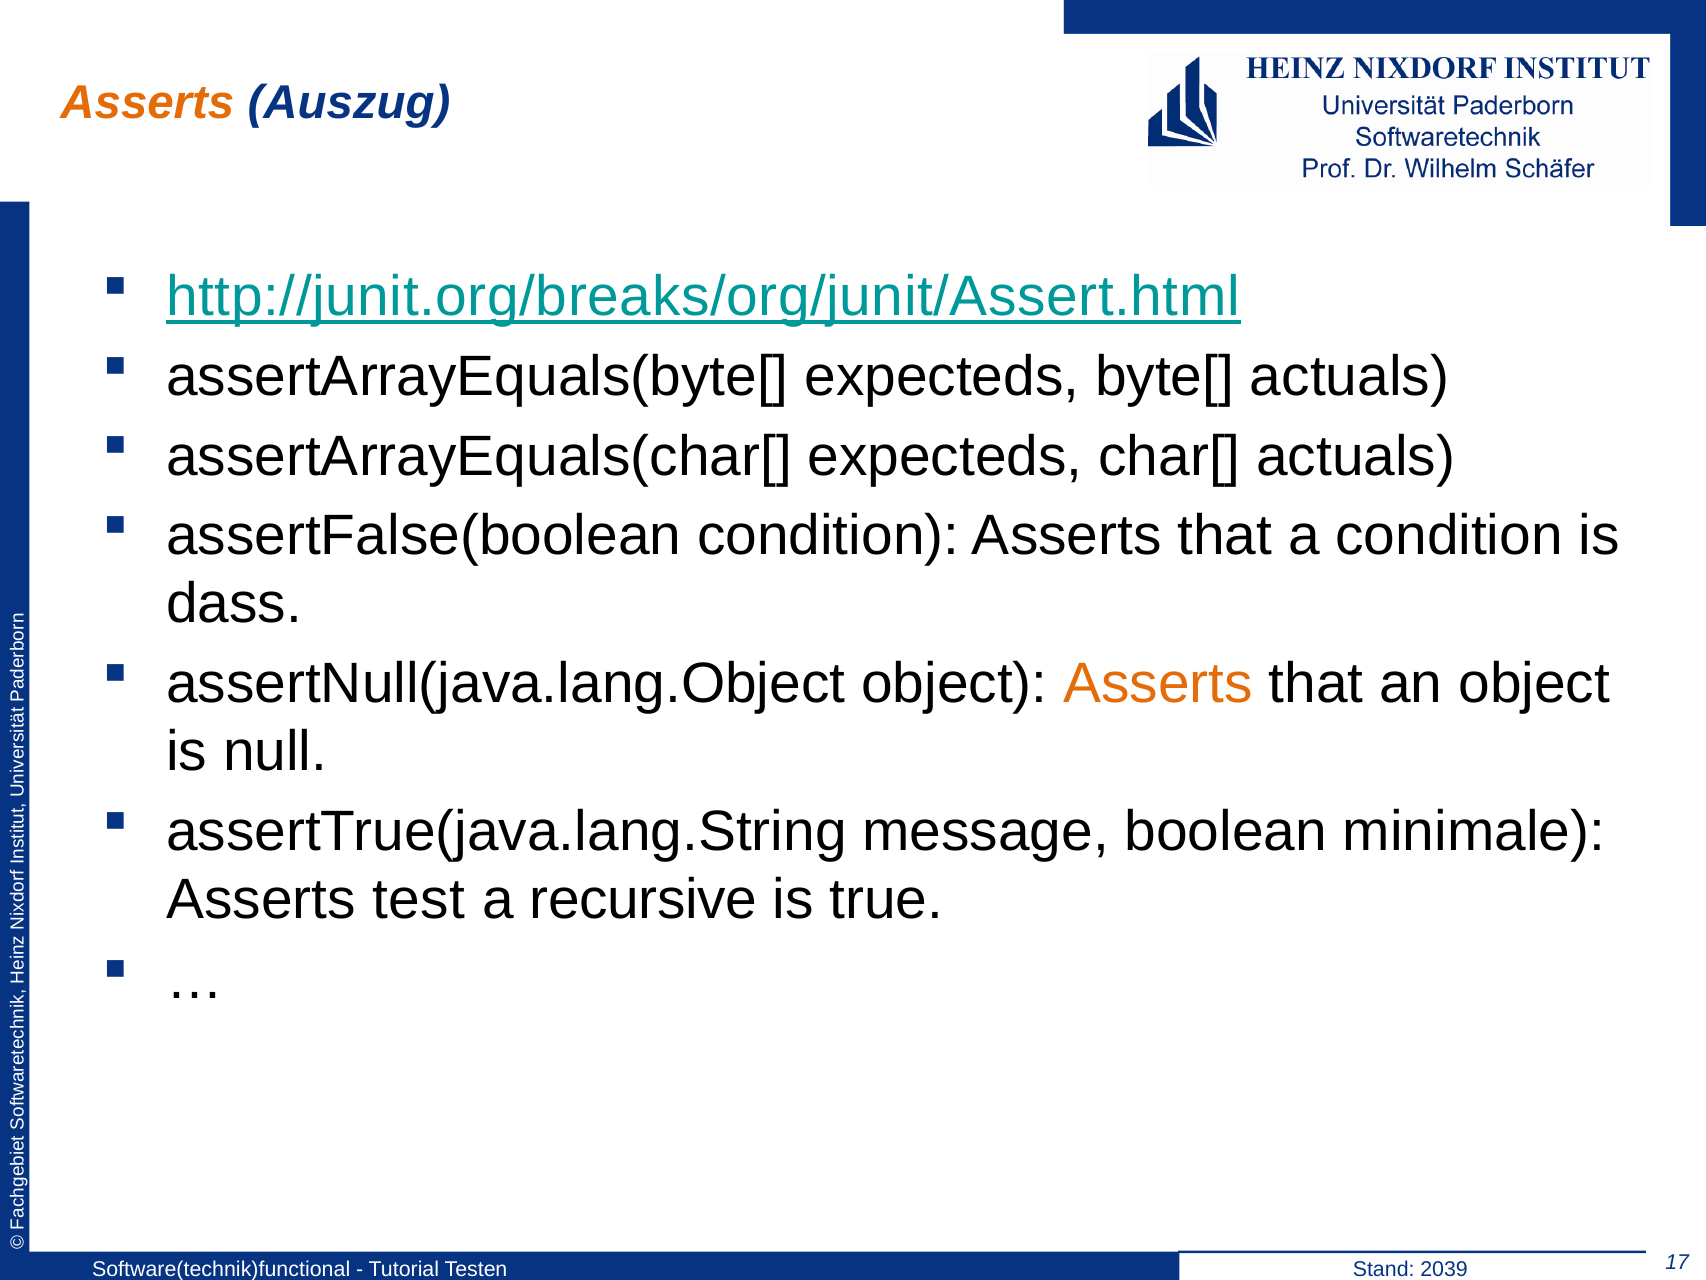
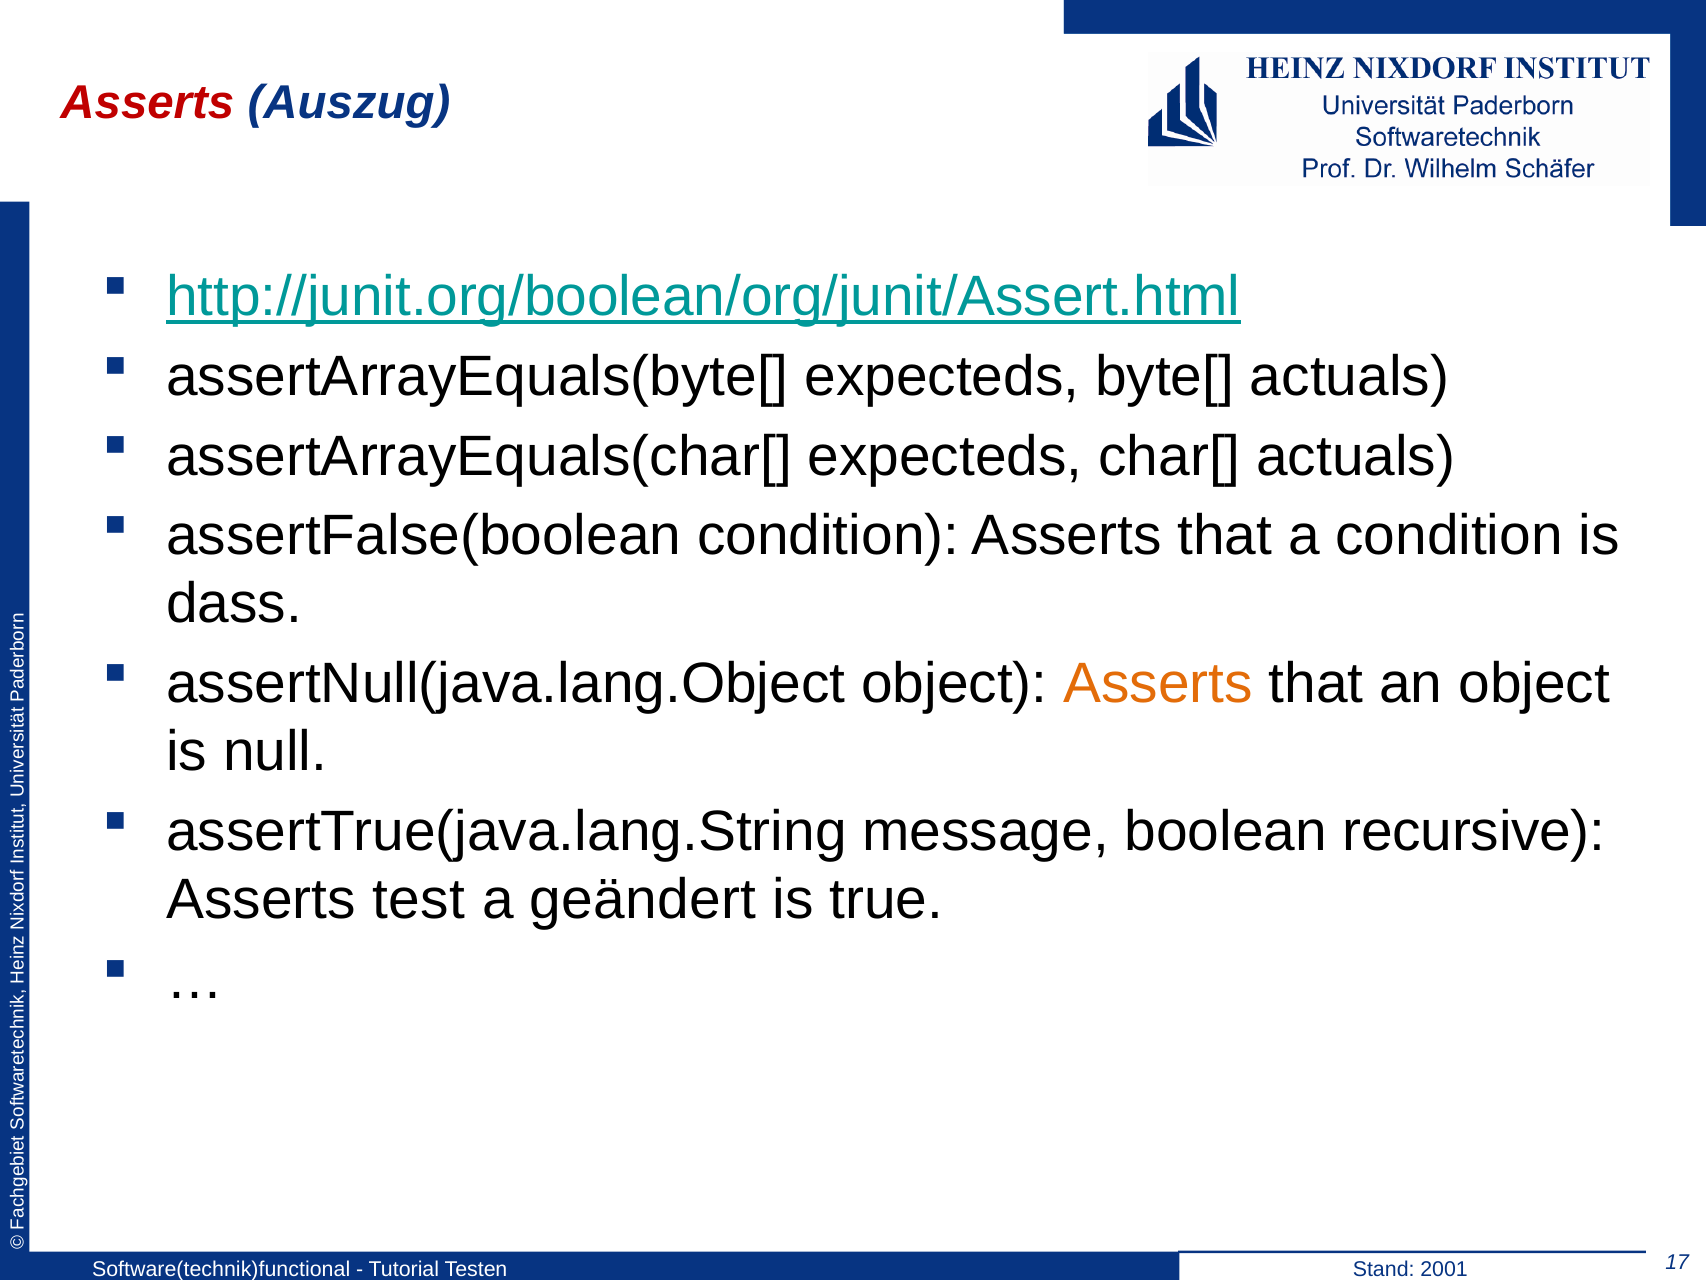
Asserts at (147, 103) colour: orange -> red
http://junit.org/breaks/org/junit/Assert.html: http://junit.org/breaks/org/junit/Assert.html -> http://junit.org/boolean/org/junit/Assert.html
minimale: minimale -> recursive
recursive: recursive -> geändert
2039: 2039 -> 2001
